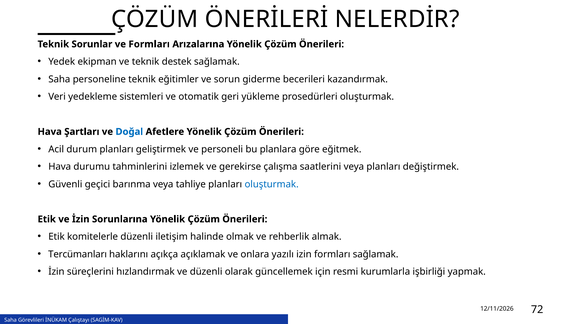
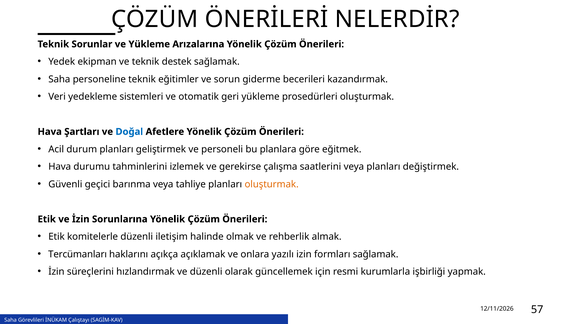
ve Formları: Formları -> Yükleme
oluşturmak at (272, 184) colour: blue -> orange
72: 72 -> 57
